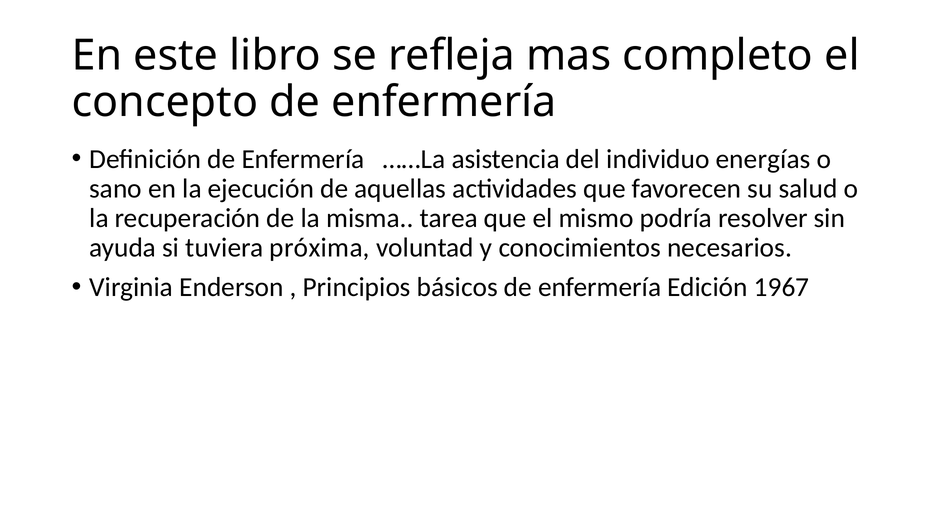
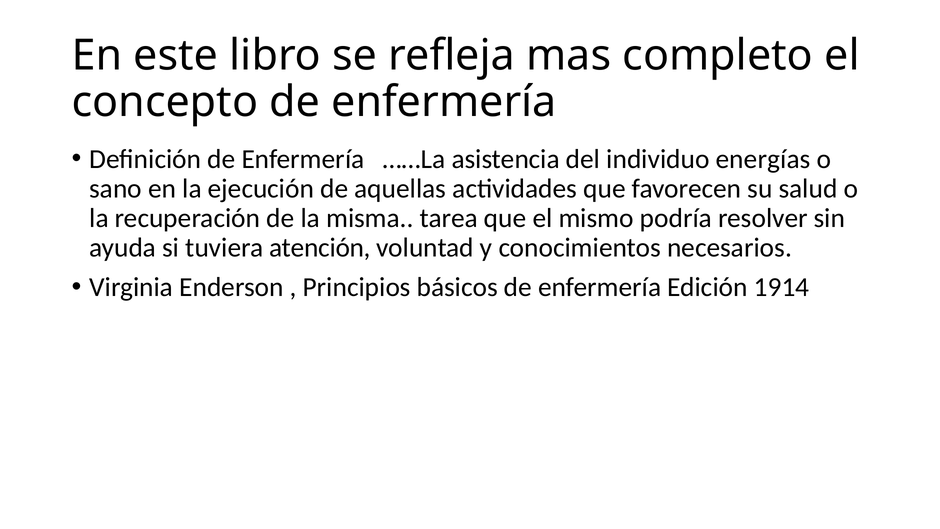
próxima: próxima -> atención
1967: 1967 -> 1914
